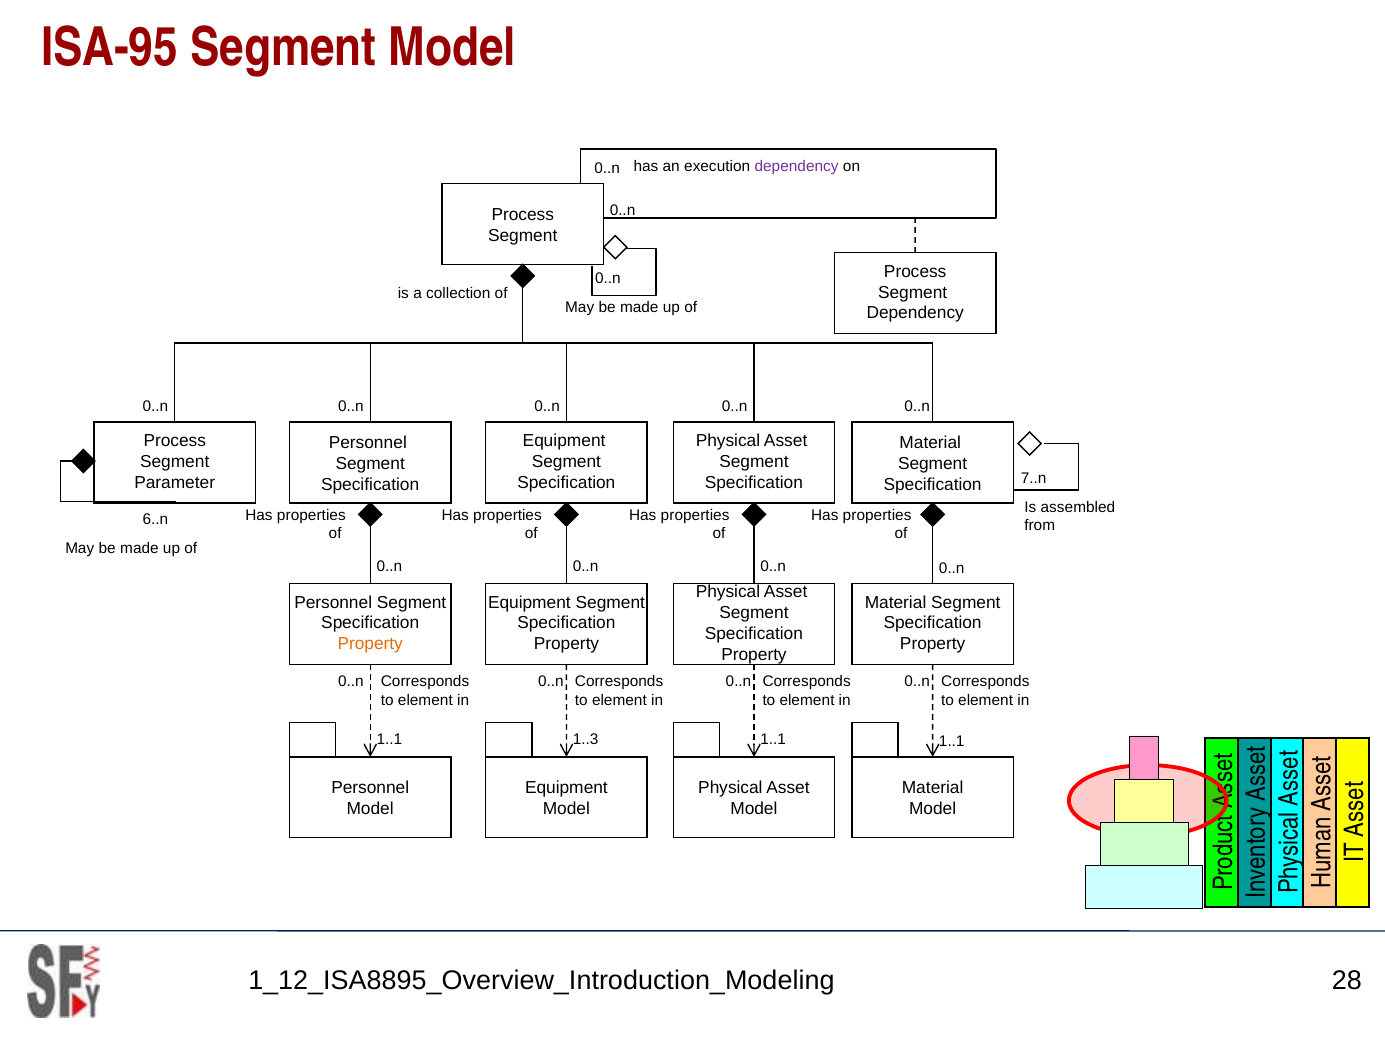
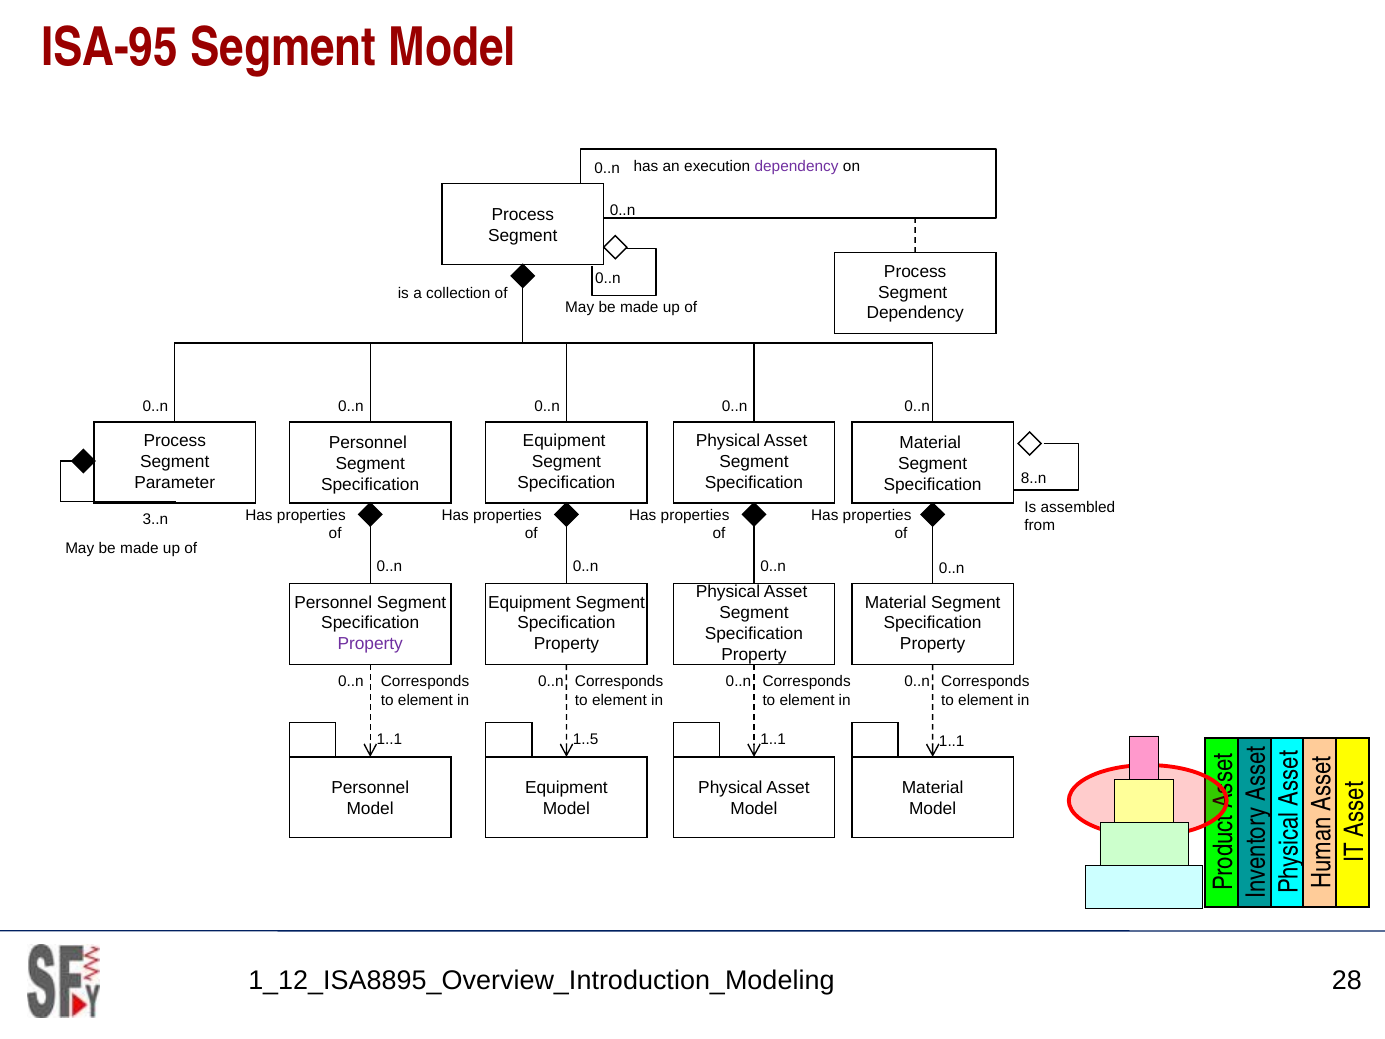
7..n: 7..n -> 8..n
6..n: 6..n -> 3..n
Property at (370, 644) colour: orange -> purple
1..3: 1..3 -> 1..5
